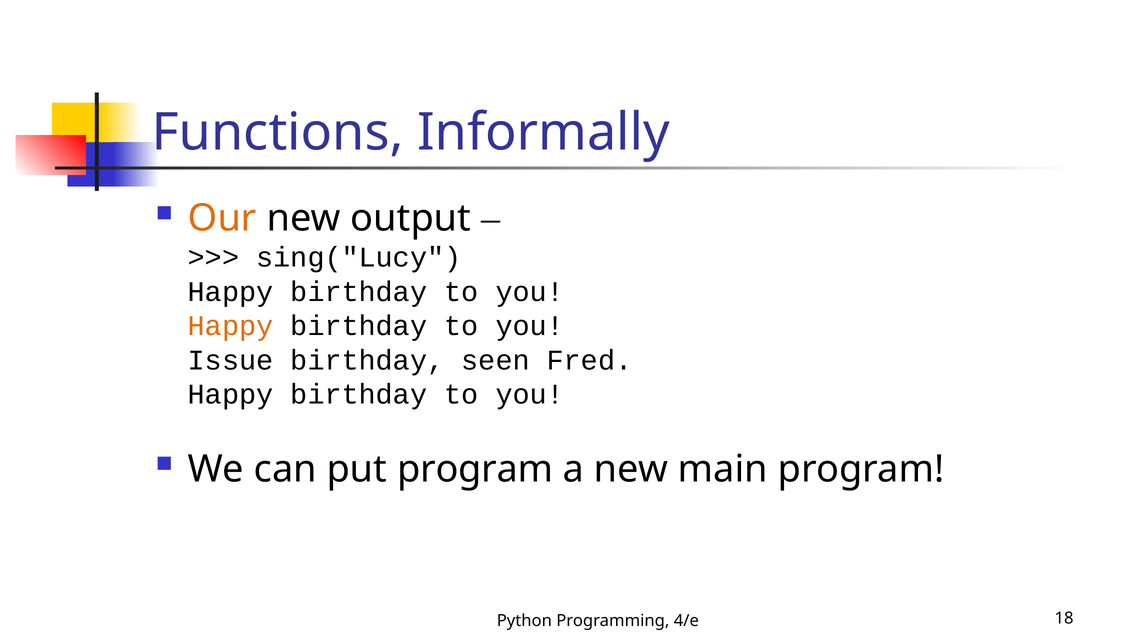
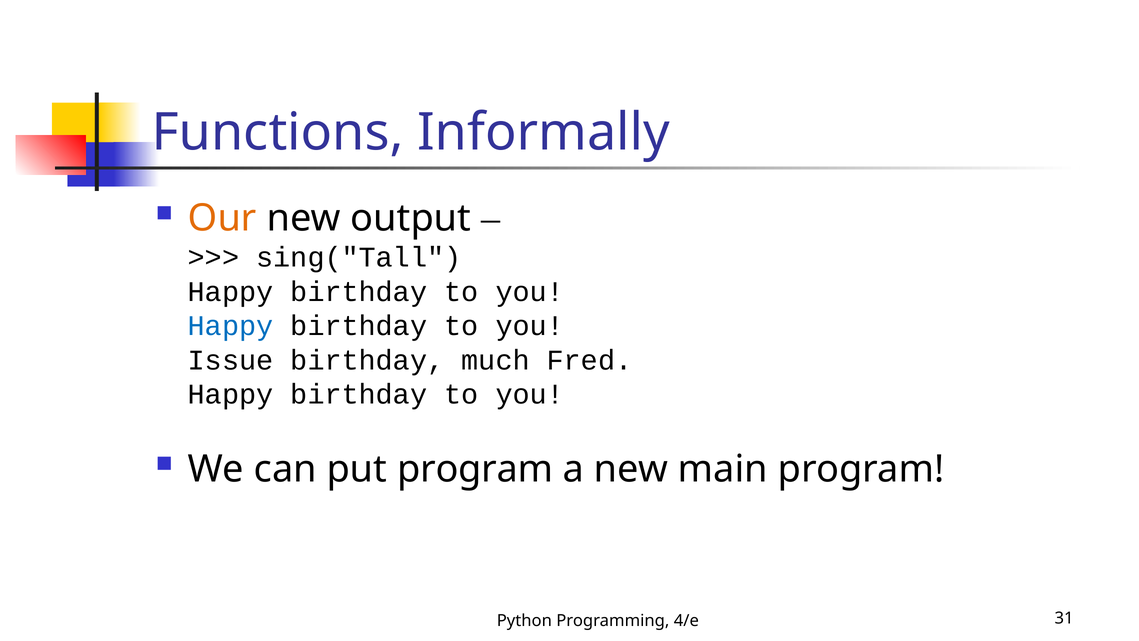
sing("Lucy: sing("Lucy -> sing("Tall
Happy at (231, 326) colour: orange -> blue
seen: seen -> much
18: 18 -> 31
